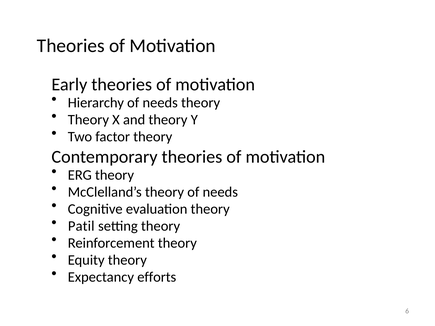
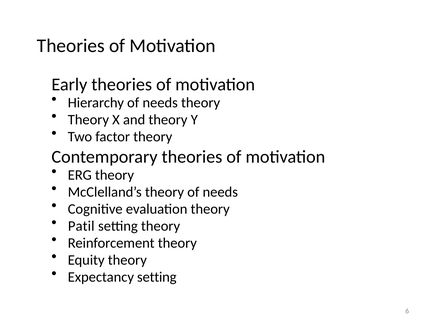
Expectancy efforts: efforts -> setting
